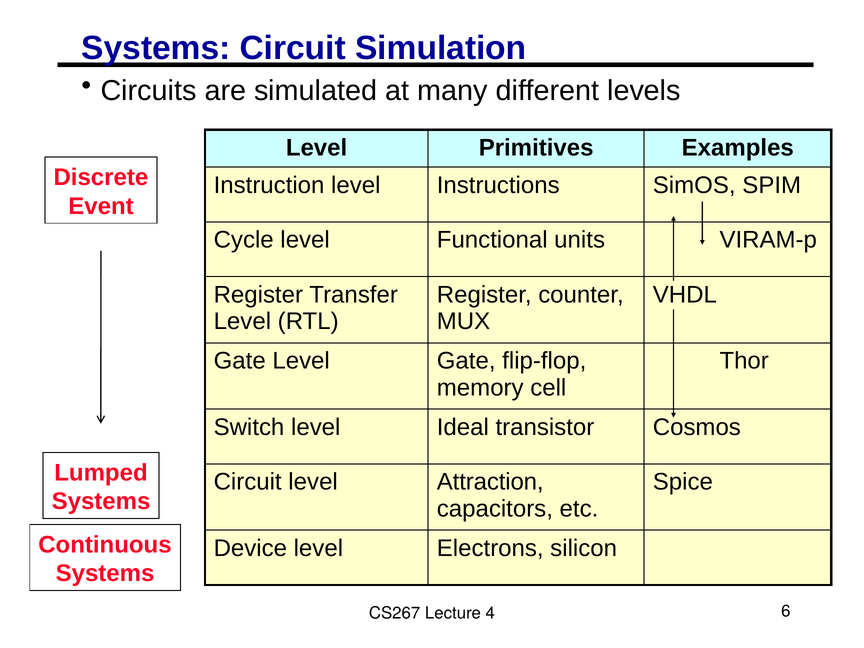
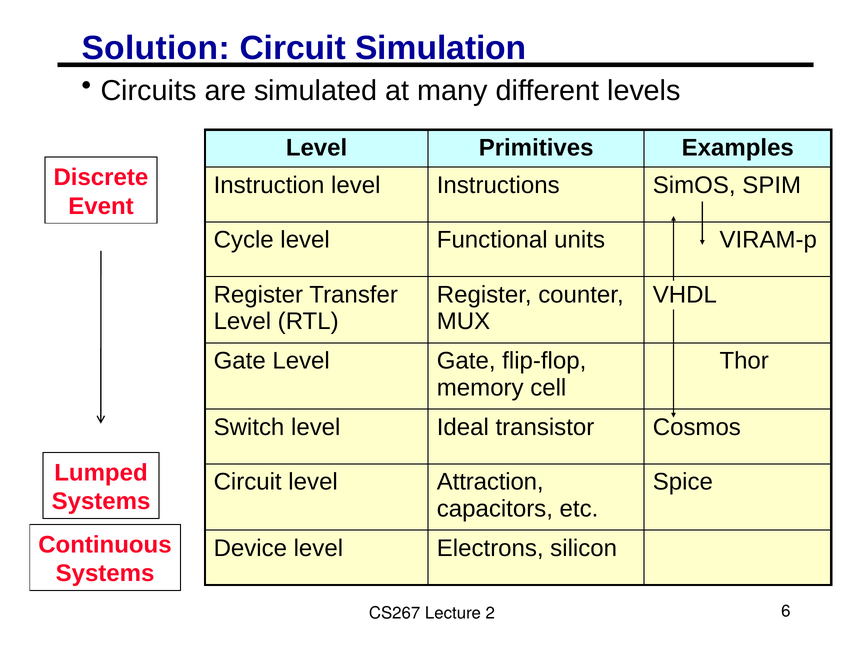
Systems at (156, 48): Systems -> Solution
4: 4 -> 2
